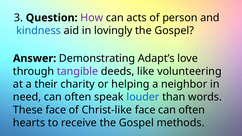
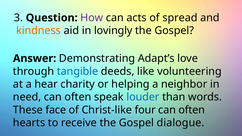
person: person -> spread
kindness colour: blue -> orange
tangible colour: purple -> blue
their: their -> hear
Christ-like face: face -> four
methods: methods -> dialogue
